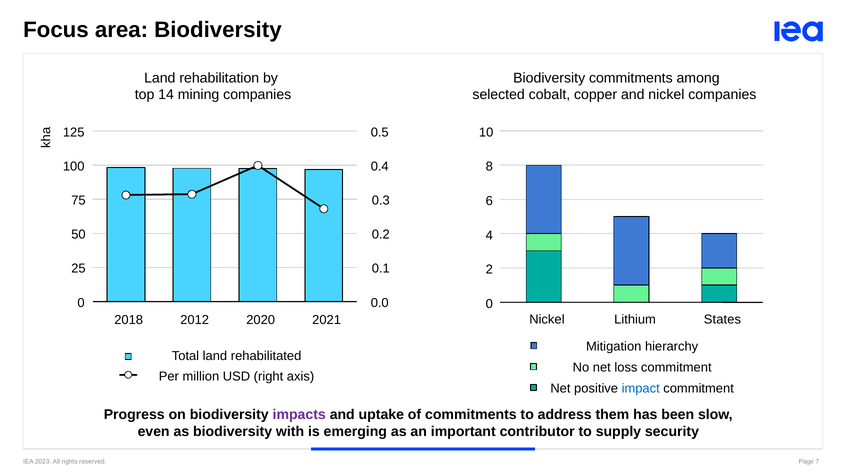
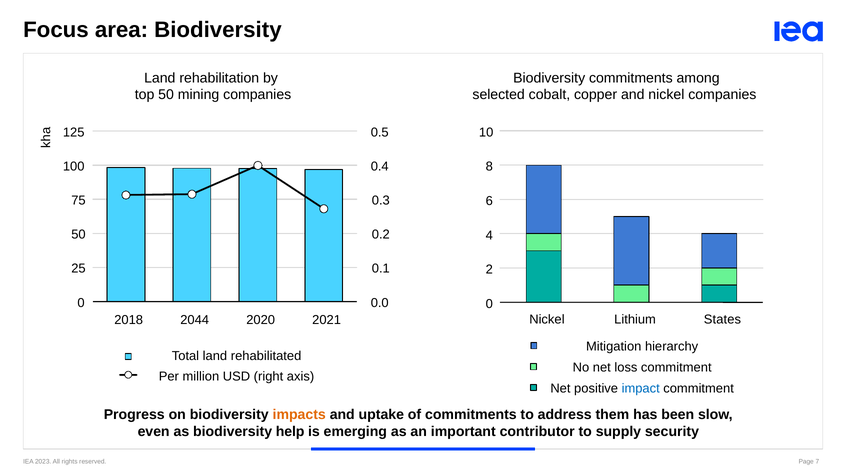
top 14: 14 -> 50
2012: 2012 -> 2044
impacts colour: purple -> orange
with: with -> help
